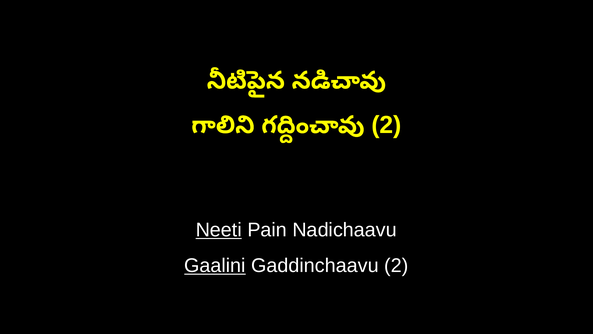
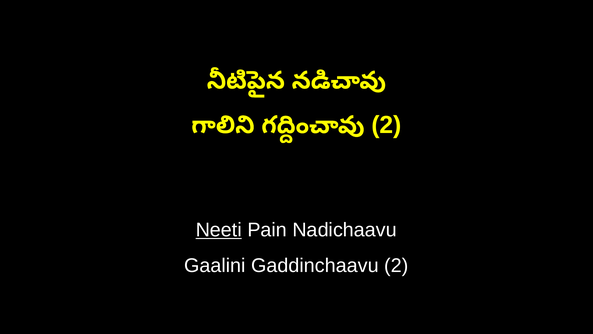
Gaalini underline: present -> none
